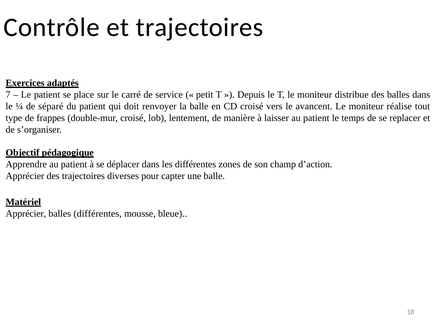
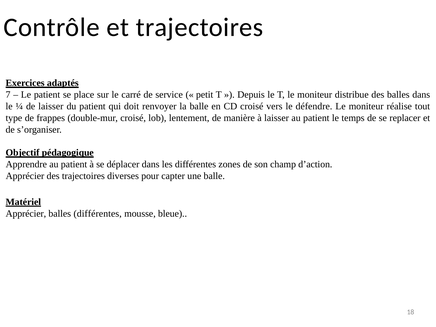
de séparé: séparé -> laisser
avancent: avancent -> défendre
